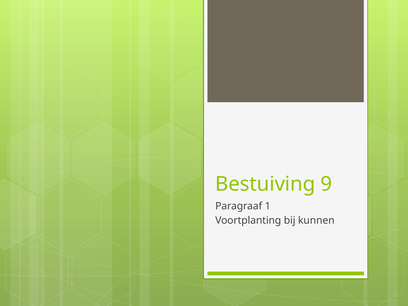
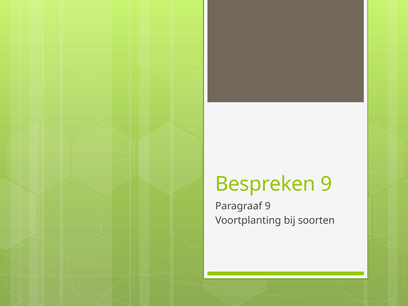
Bestuiving: Bestuiving -> Bespreken
Paragraaf 1: 1 -> 9
kunnen: kunnen -> soorten
